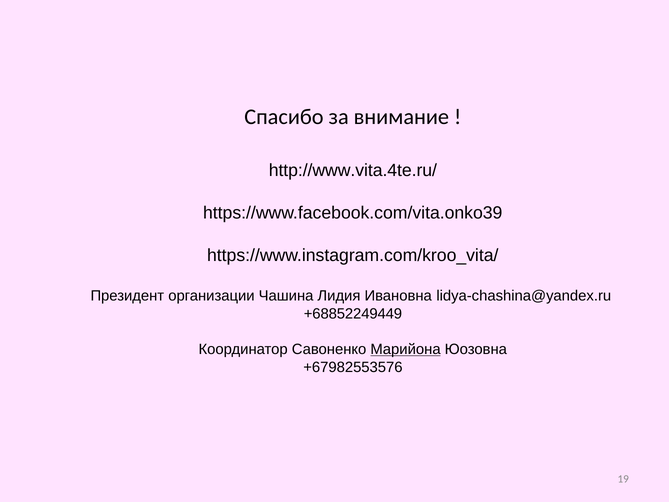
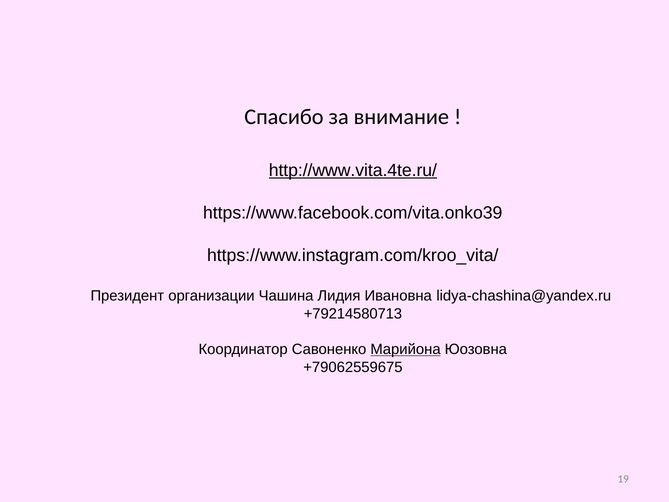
http://www.vita.4te.ru/ underline: none -> present
+68852249449: +68852249449 -> +79214580713
+67982553576: +67982553576 -> +79062559675
